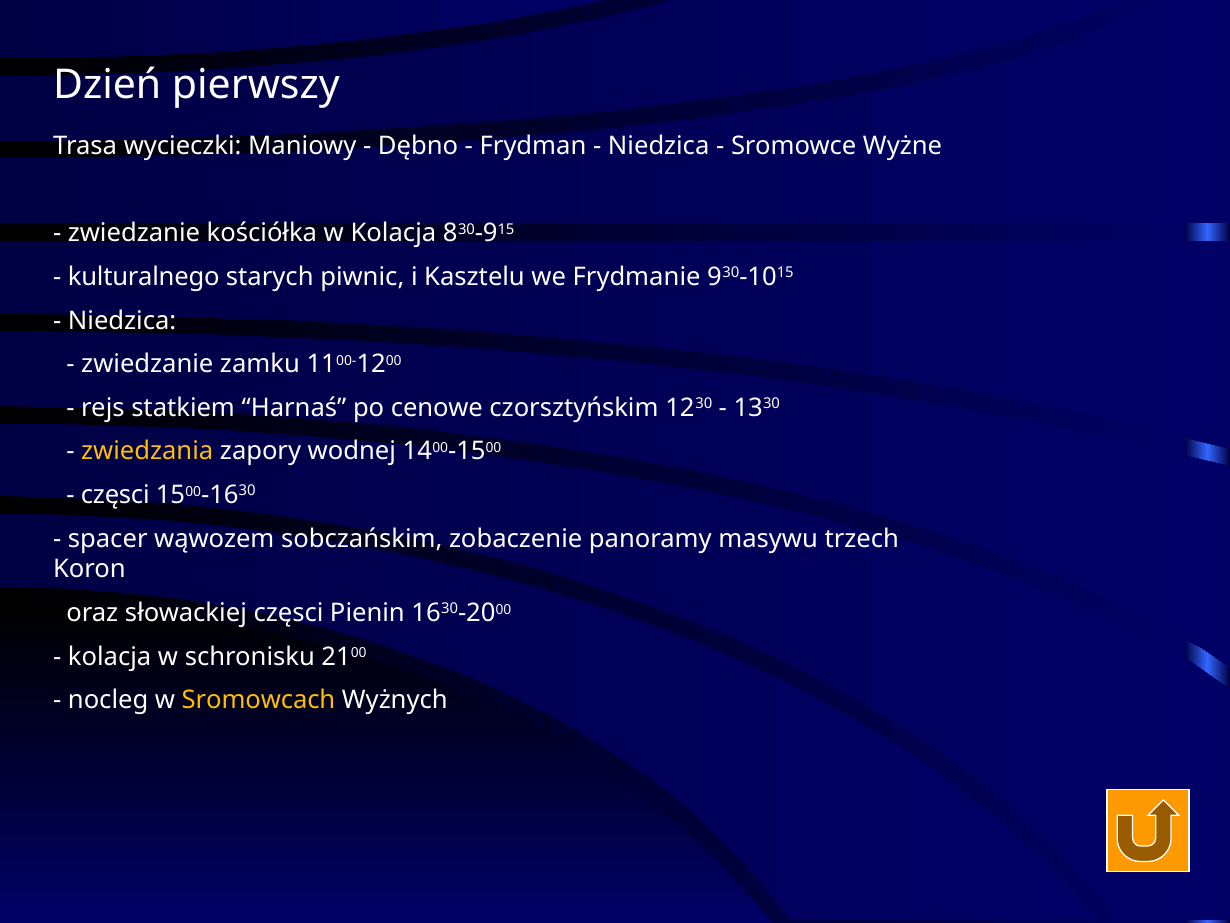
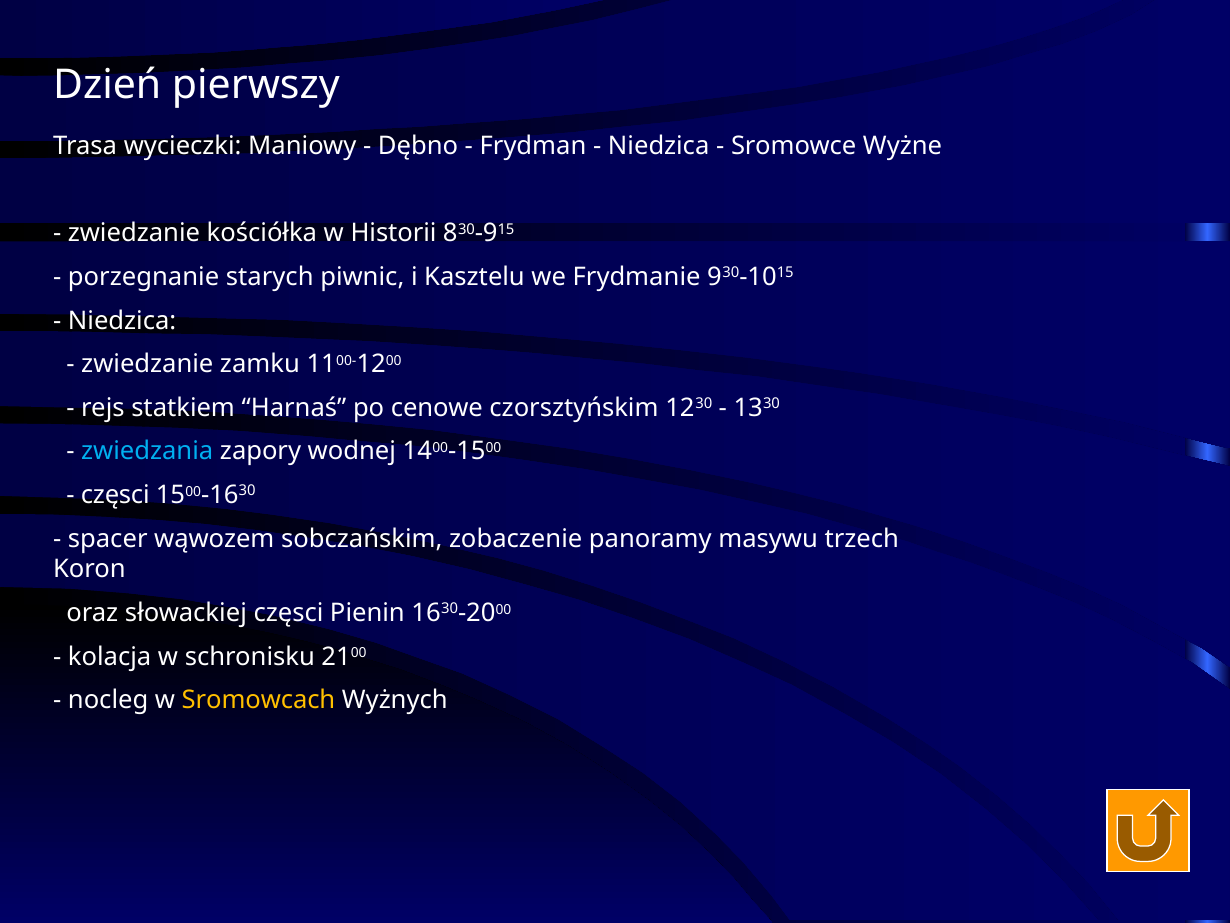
w Kolacja: Kolacja -> Historii
kulturalnego: kulturalnego -> porzegnanie
zwiedzania colour: yellow -> light blue
